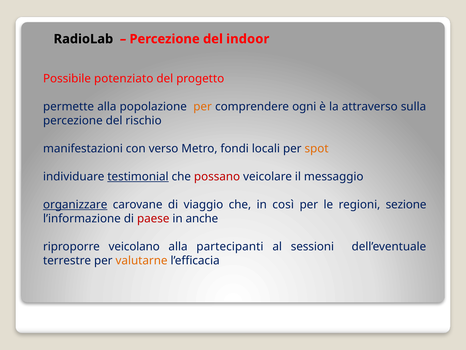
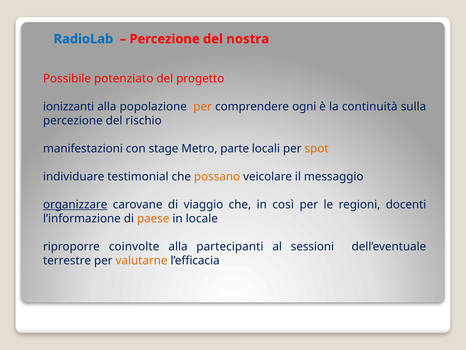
RadioLab colour: black -> blue
indoor: indoor -> nostra
permette: permette -> ionizzanti
attraverso: attraverso -> continuità
verso: verso -> stage
fondi: fondi -> parte
testimonial underline: present -> none
possano colour: red -> orange
sezione: sezione -> docenti
paese colour: red -> orange
anche: anche -> locale
veicolano: veicolano -> coinvolte
